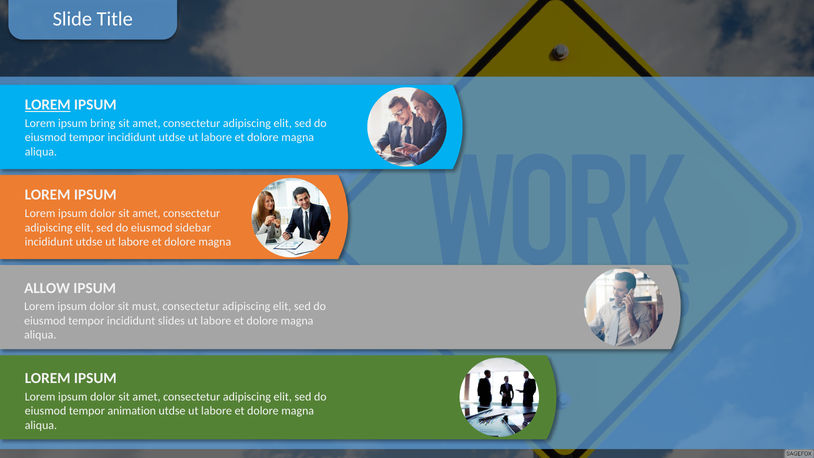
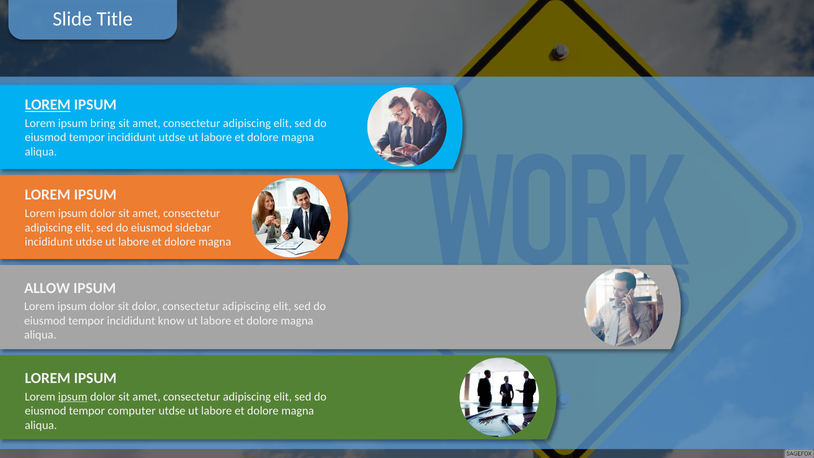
sit must: must -> dolor
slides: slides -> know
ipsum at (73, 397) underline: none -> present
animation: animation -> computer
